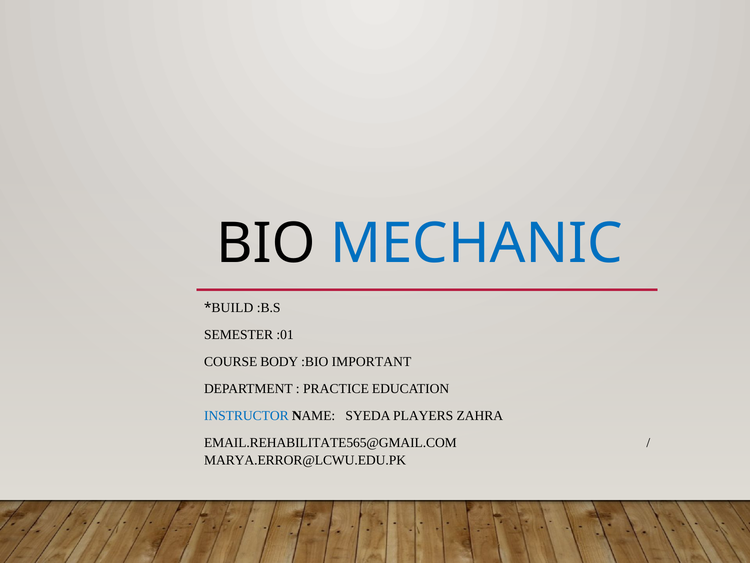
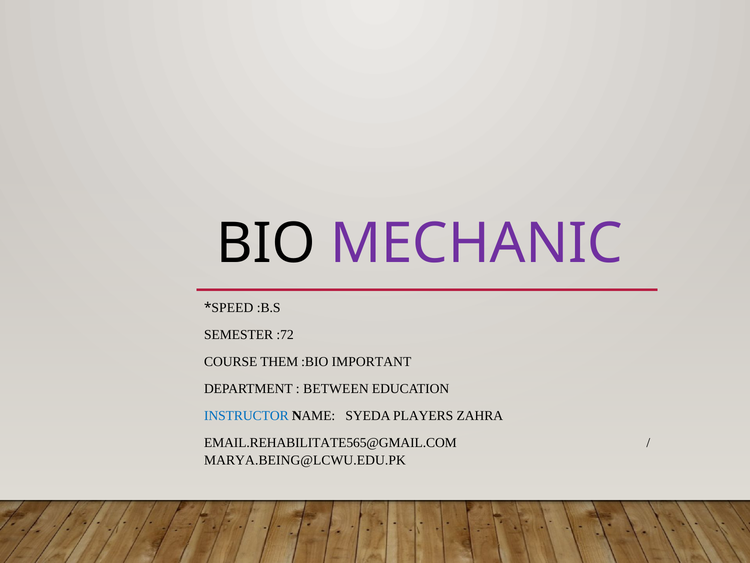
MECHANIC colour: blue -> purple
BUILD: BUILD -> SPEED
:01: :01 -> :72
BODY: BODY -> THEM
PRACTICE: PRACTICE -> BETWEEN
MARYA.ERROR@LCWU.EDU.PK: MARYA.ERROR@LCWU.EDU.PK -> MARYA.BEING@LCWU.EDU.PK
